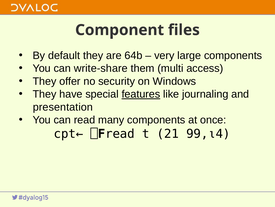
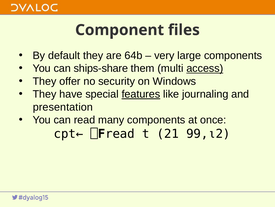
write-share: write-share -> ships-share
access underline: none -> present
99,⍳4: 99,⍳4 -> 99,⍳2
